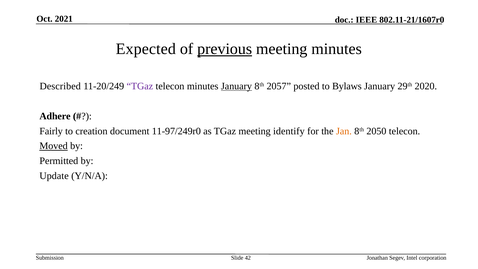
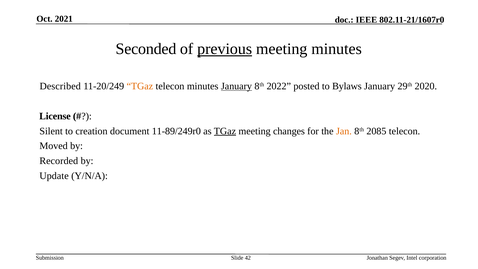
Expected: Expected -> Seconded
TGaz at (140, 86) colour: purple -> orange
2057: 2057 -> 2022
Adhere: Adhere -> License
Fairly: Fairly -> Silent
11-97/249r0: 11-97/249r0 -> 11-89/249r0
TGaz at (225, 131) underline: none -> present
identify: identify -> changes
2050: 2050 -> 2085
Moved underline: present -> none
Permitted: Permitted -> Recorded
